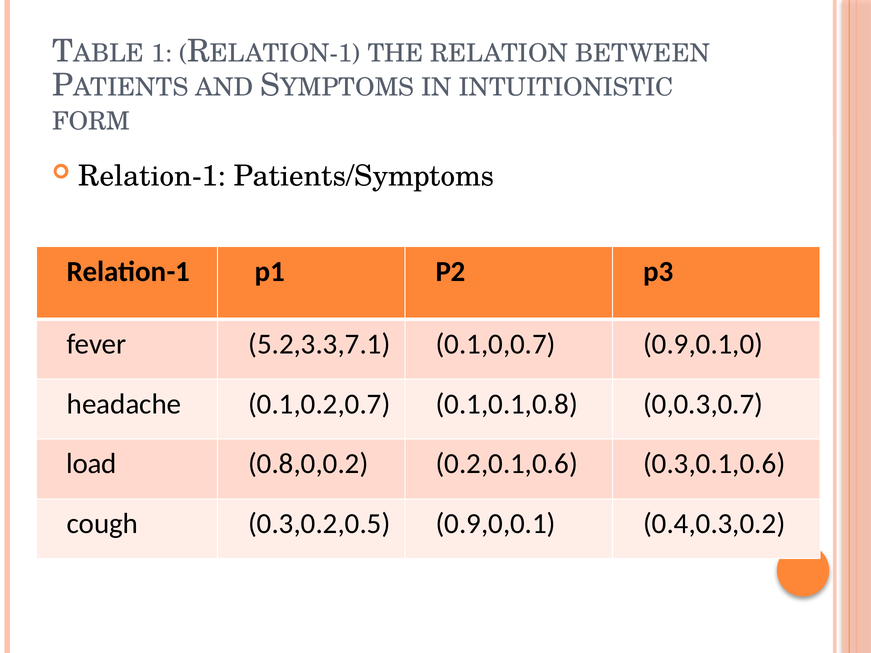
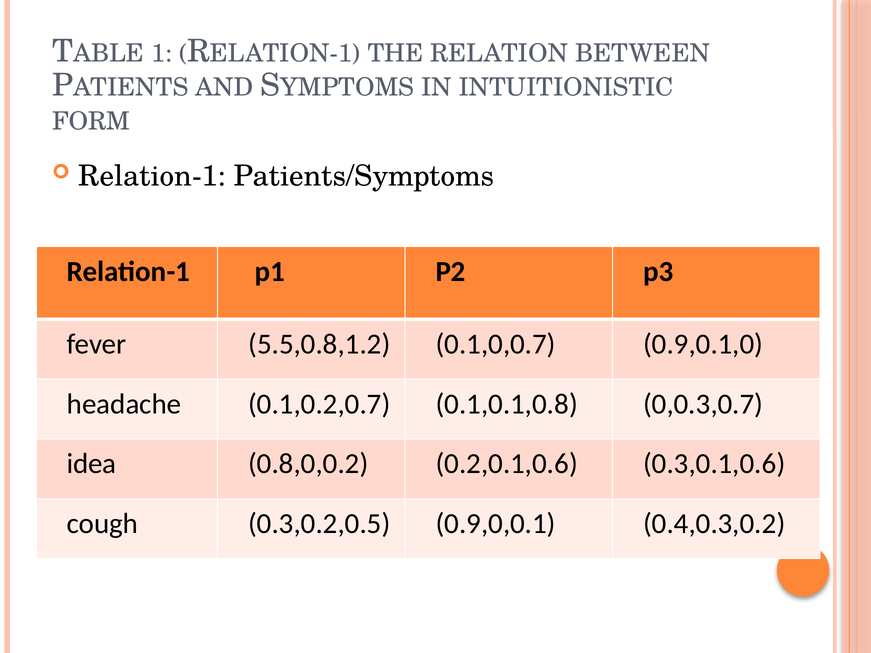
5.2,3.3,7.1: 5.2,3.3,7.1 -> 5.5,0.8,1.2
load: load -> idea
